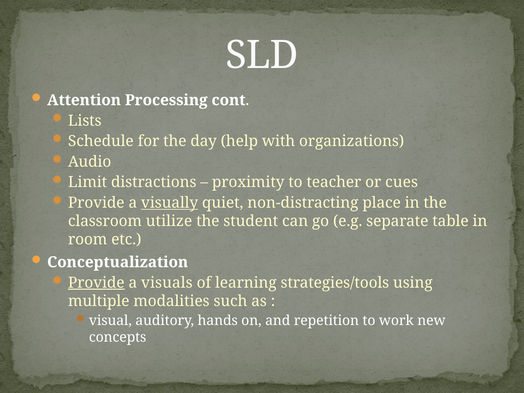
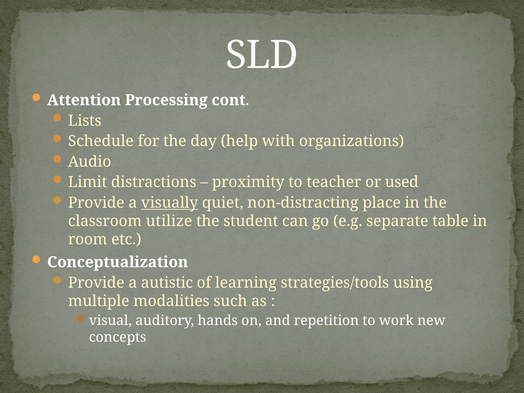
cues: cues -> used
Provide at (96, 283) underline: present -> none
visuals: visuals -> autistic
